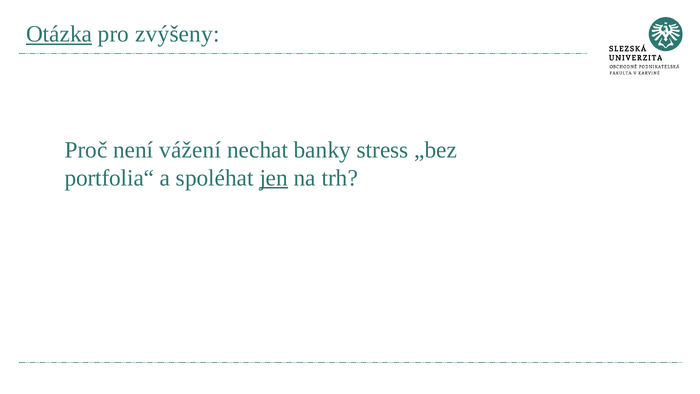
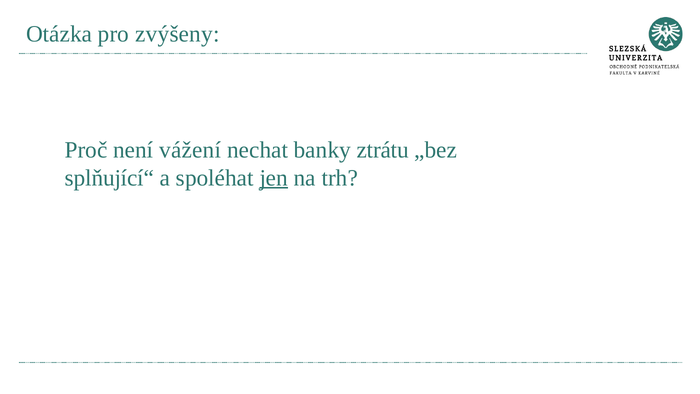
Otázka underline: present -> none
stress: stress -> ztrátu
portfolia“: portfolia“ -> splňující“
